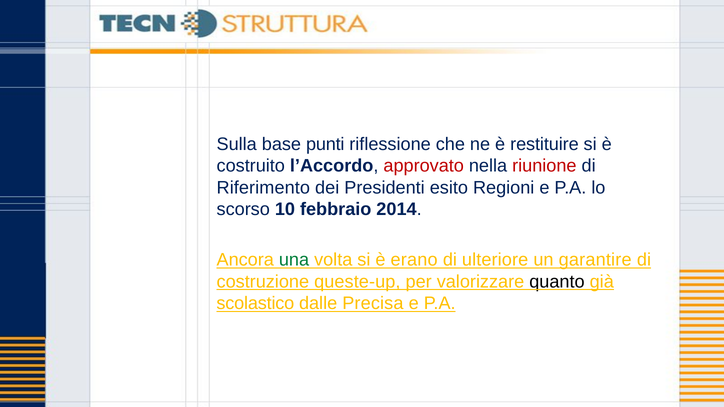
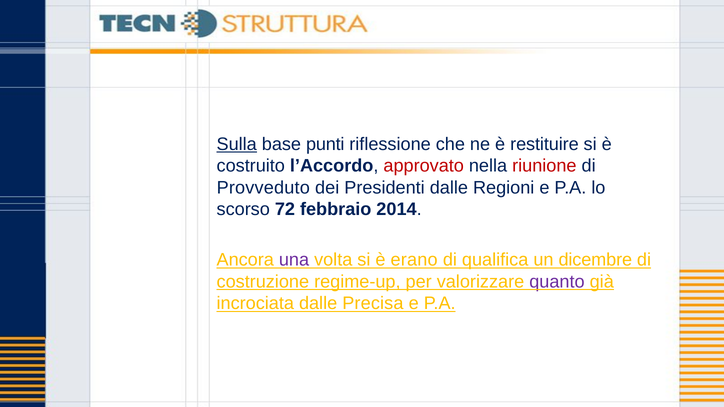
Sulla underline: none -> present
Riferimento: Riferimento -> Provveduto
Presidenti esito: esito -> dalle
10: 10 -> 72
una colour: green -> purple
ulteriore: ulteriore -> qualifica
garantire: garantire -> dicembre
queste-up: queste-up -> regime-up
quanto colour: black -> purple
scolastico: scolastico -> incrociata
